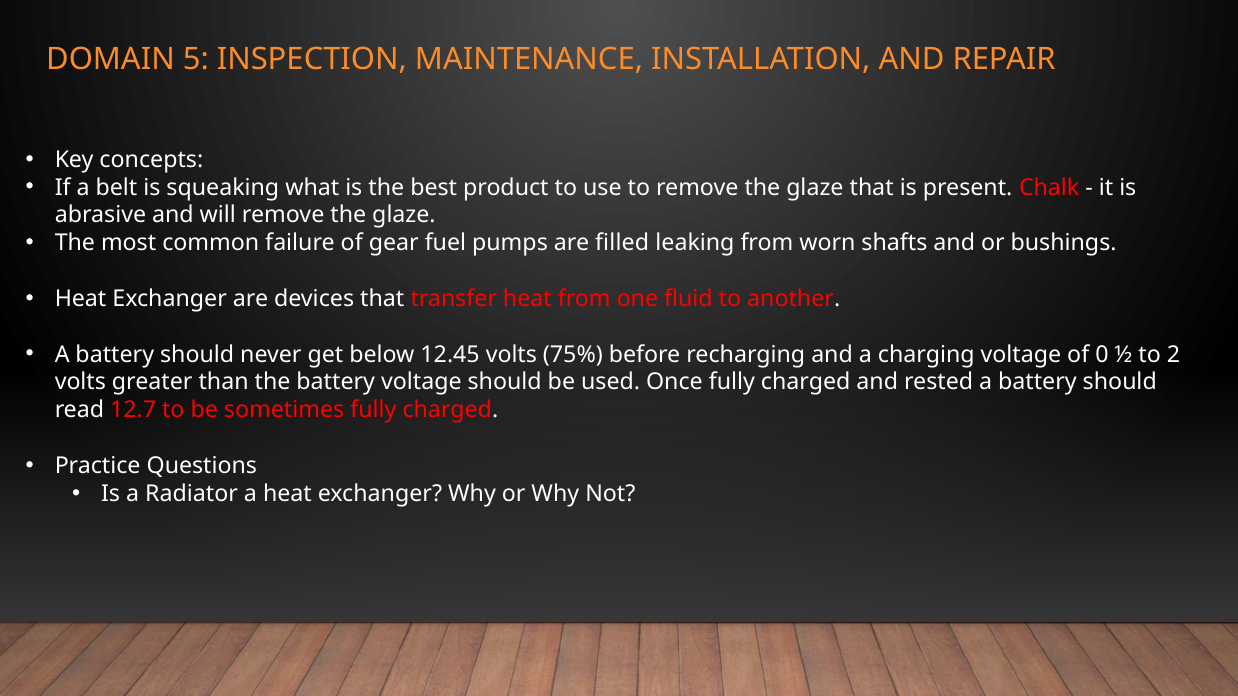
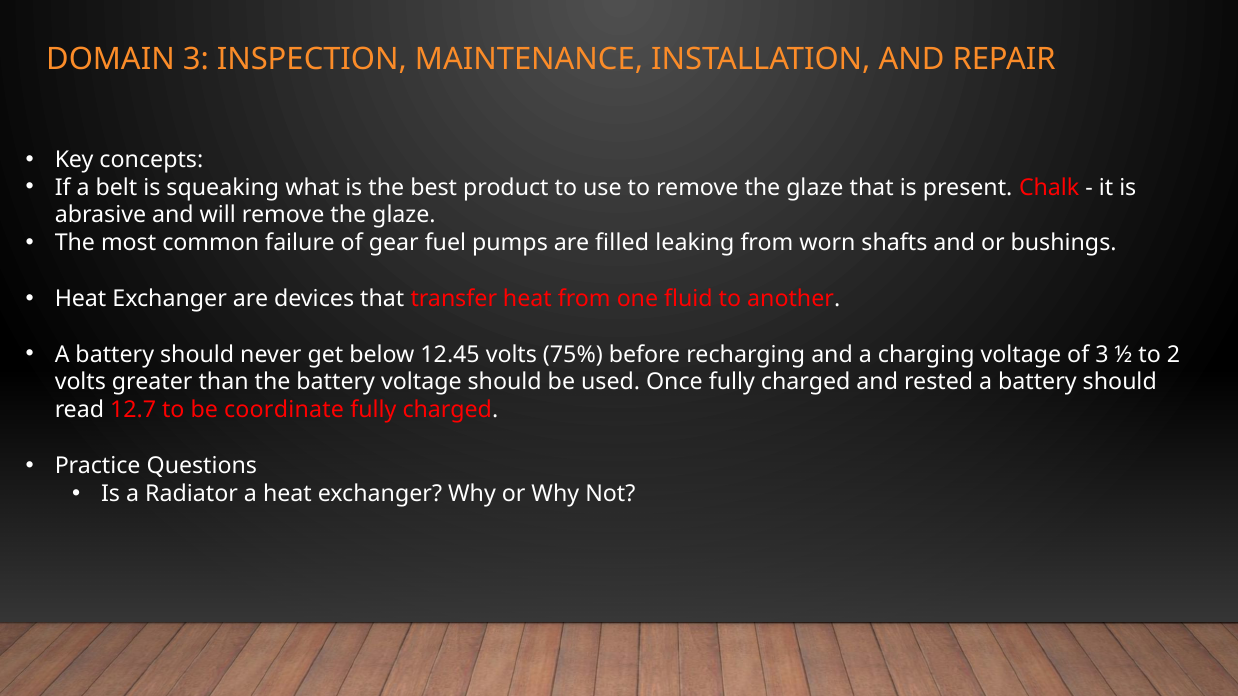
DOMAIN 5: 5 -> 3
of 0: 0 -> 3
sometimes: sometimes -> coordinate
